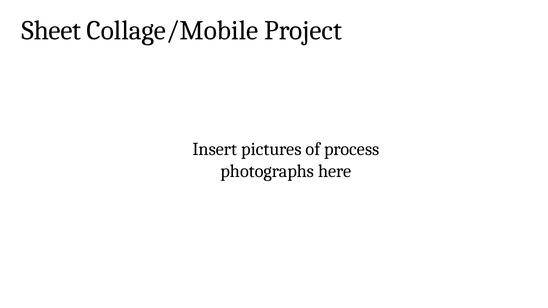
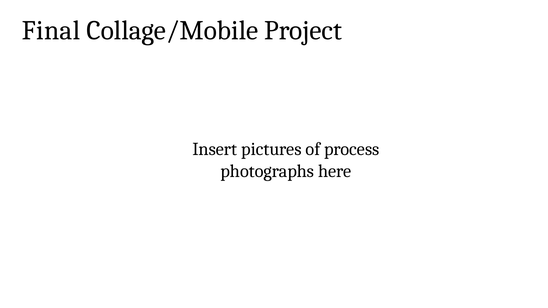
Sheet: Sheet -> Final
